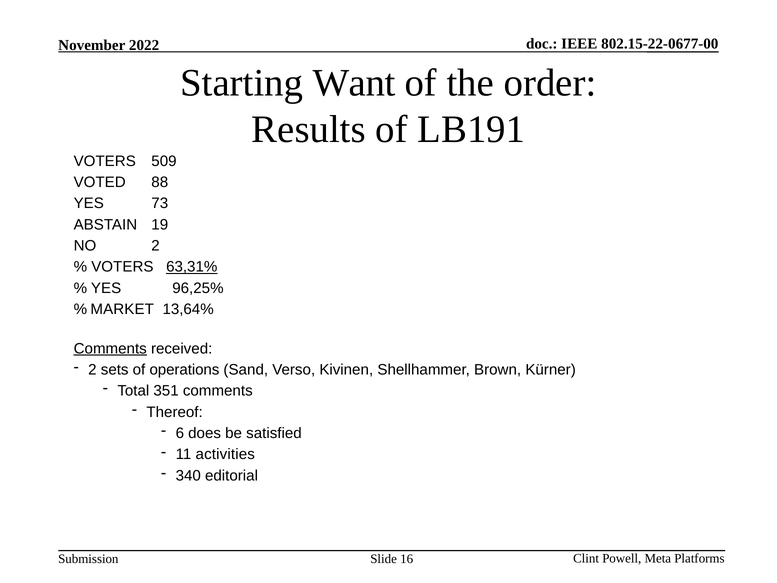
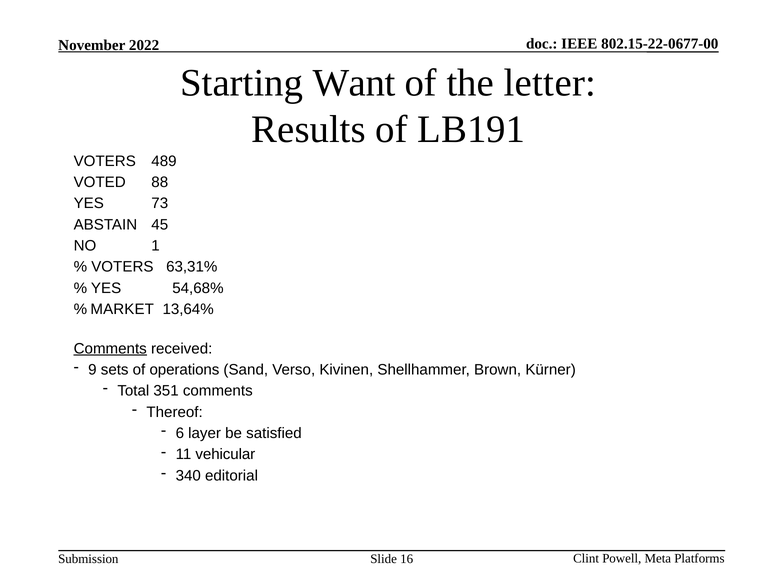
order: order -> letter
509: 509 -> 489
19: 19 -> 45
NO 2: 2 -> 1
63,31% underline: present -> none
96,25%: 96,25% -> 54,68%
2 at (92, 370): 2 -> 9
does: does -> layer
activities: activities -> vehicular
